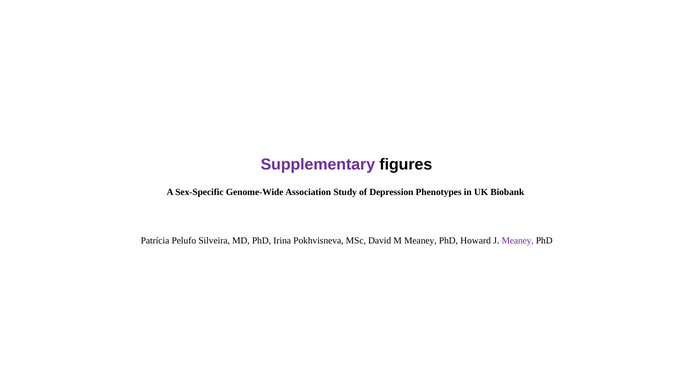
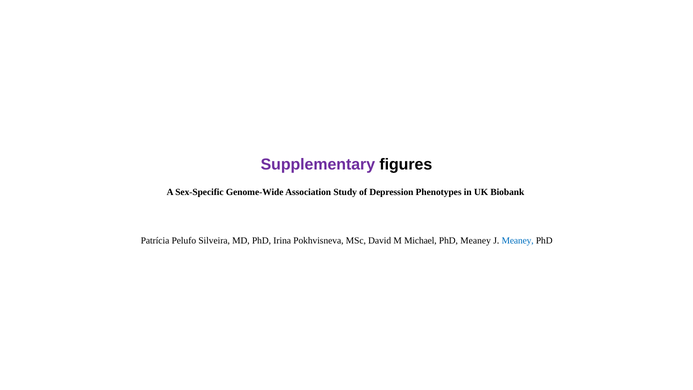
M Meaney: Meaney -> Michael
PhD Howard: Howard -> Meaney
Meaney at (518, 241) colour: purple -> blue
